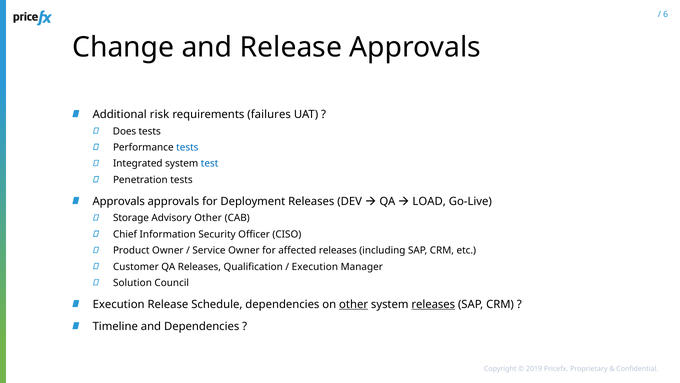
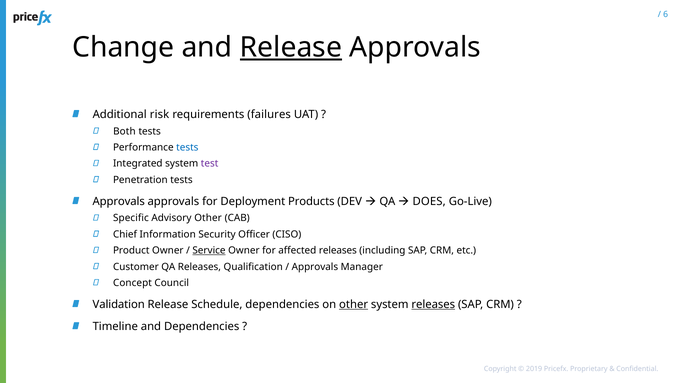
Release at (291, 47) underline: none -> present
Does: Does -> Both
test colour: blue -> purple
Deployment Releases: Releases -> Products
LOAD: LOAD -> DOES
Storage: Storage -> Specific
Service underline: none -> present
Execution at (315, 266): Execution -> Approvals
Solution: Solution -> Concept
Execution at (119, 304): Execution -> Validation
